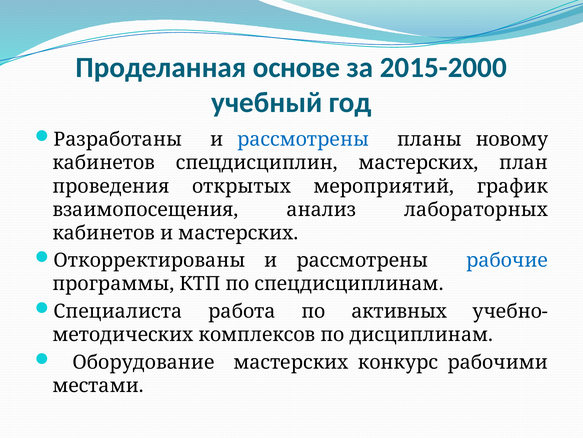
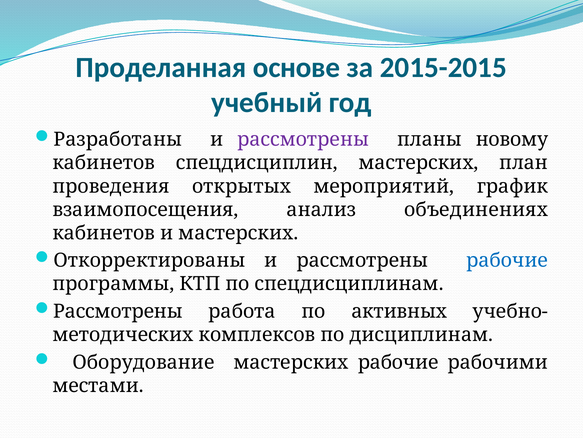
2015-2000: 2015-2000 -> 2015-2015
рассмотрены at (303, 139) colour: blue -> purple
лабораторных: лабораторных -> объединениях
Специалиста at (118, 311): Специалиста -> Рассмотрены
мастерских конкурс: конкурс -> рабочие
